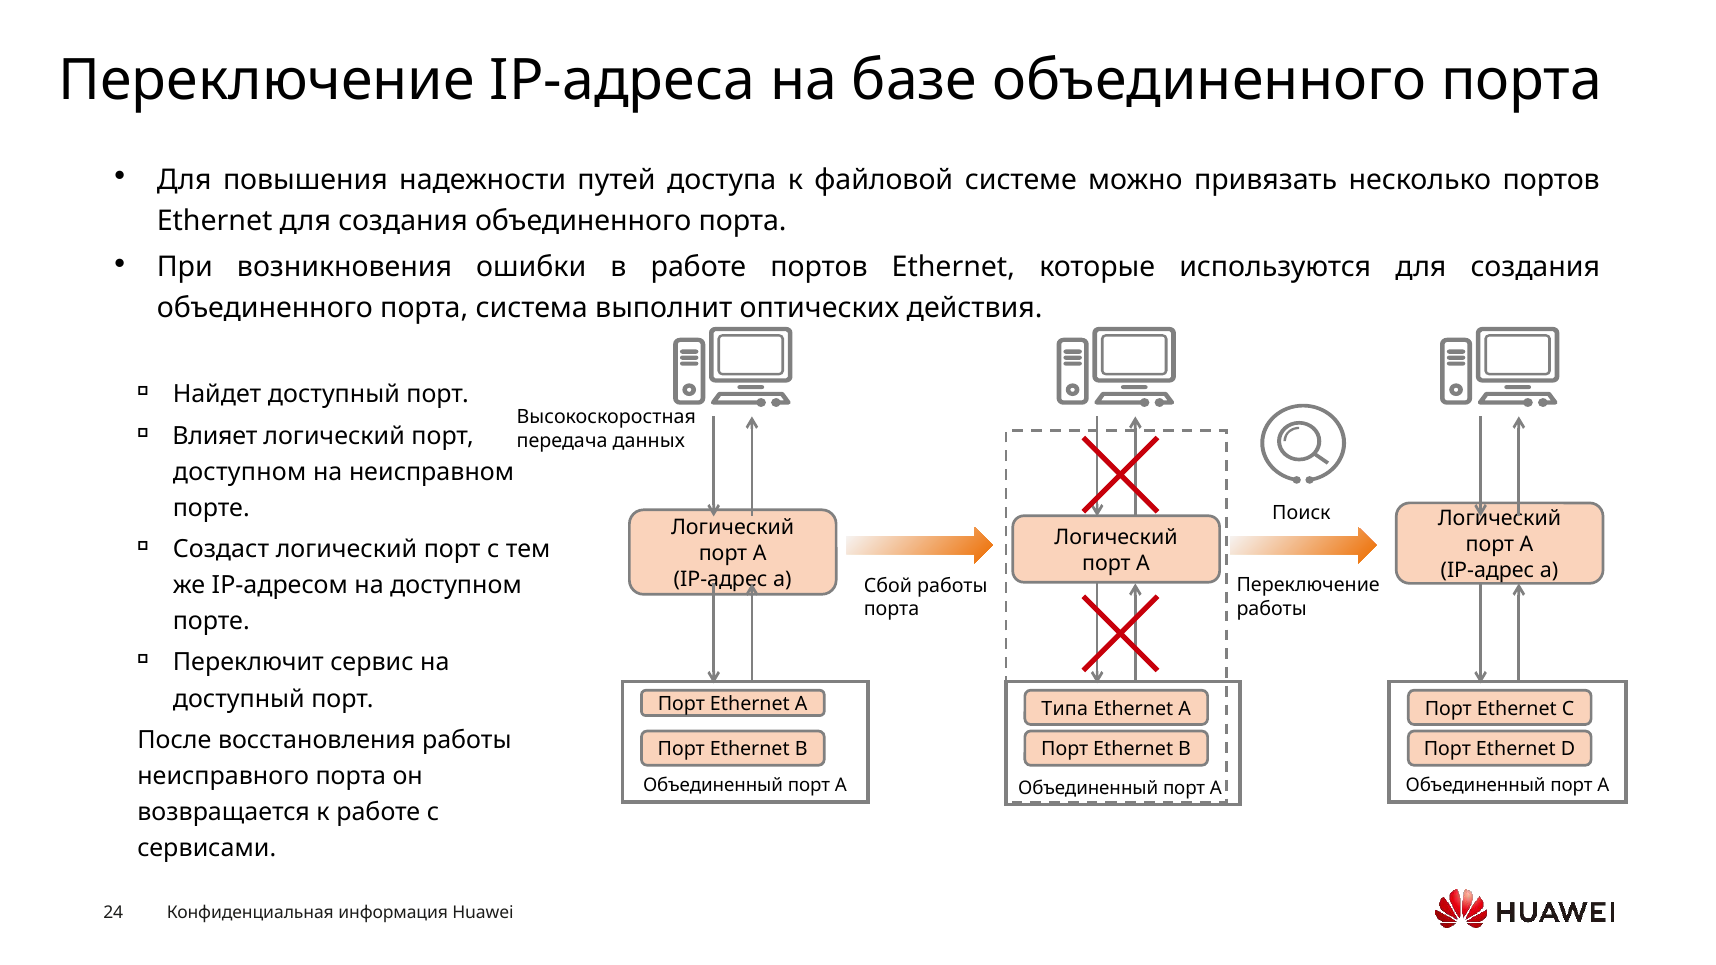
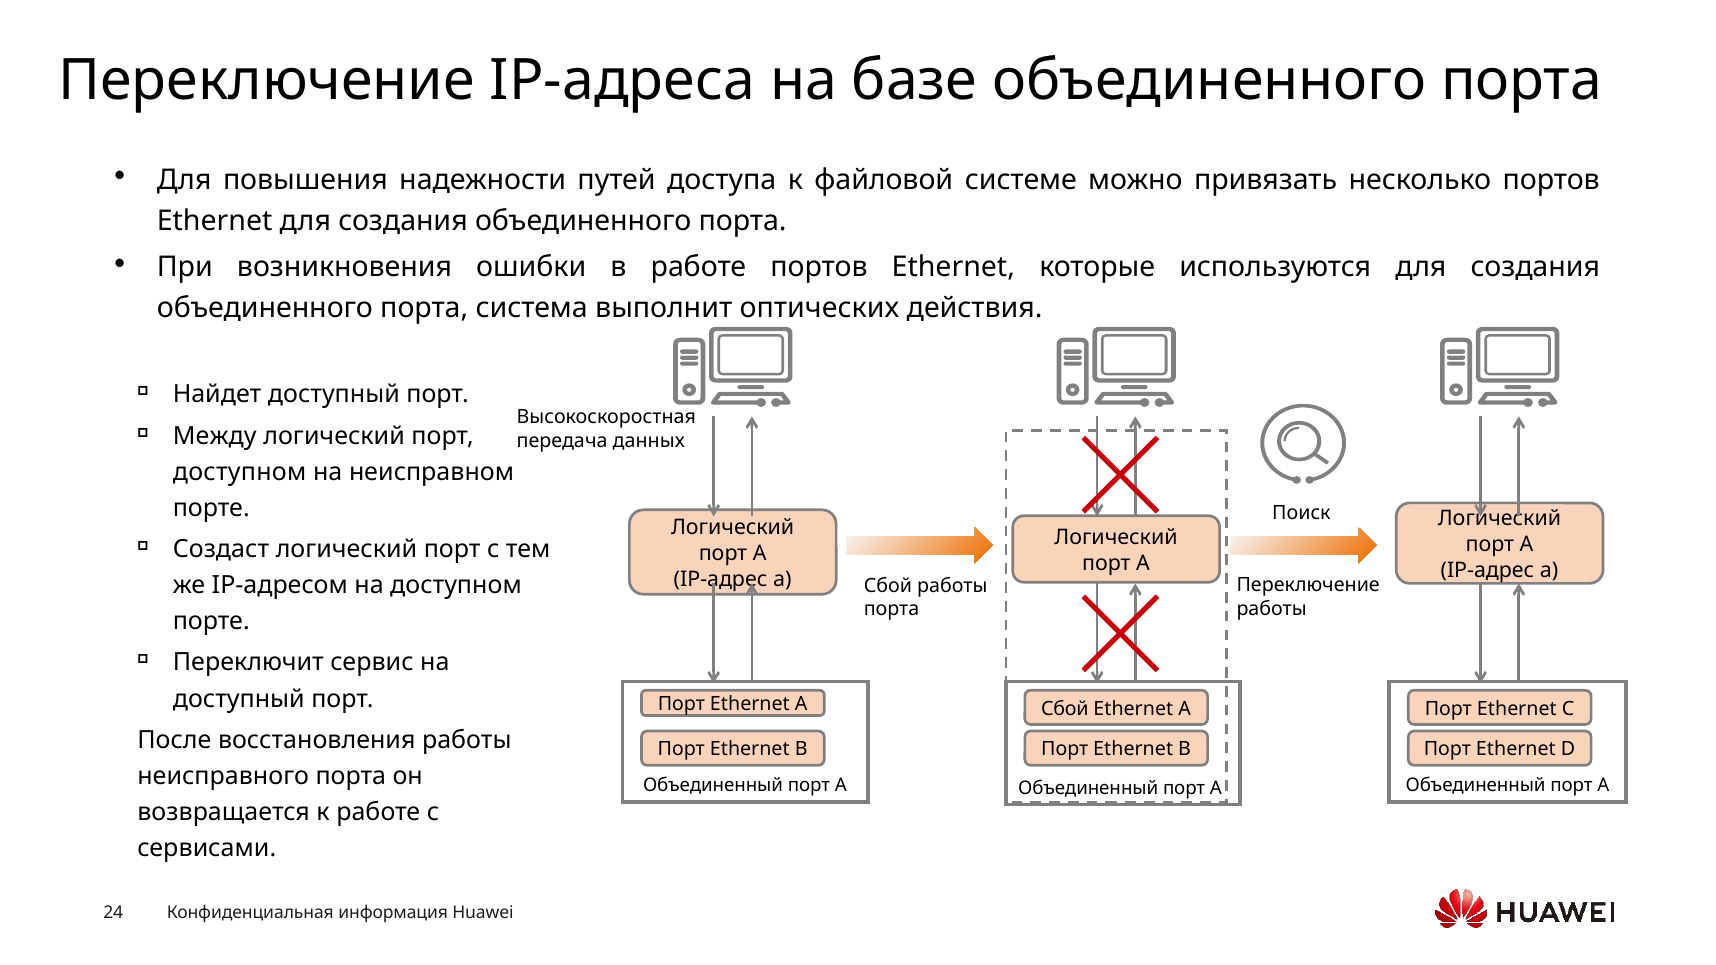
Влияет: Влияет -> Между
Типа at (1065, 709): Типа -> Сбой
